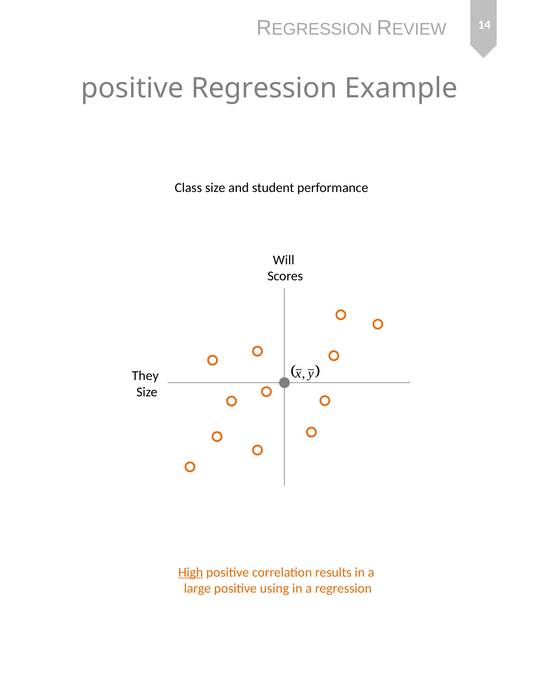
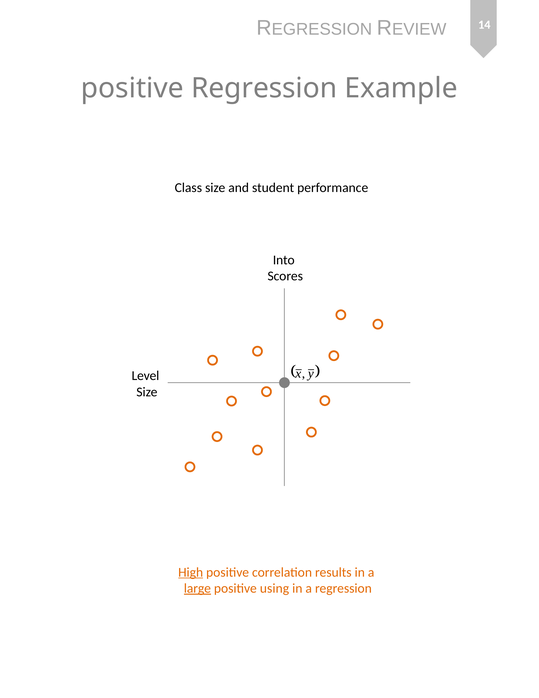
Will: Will -> Into
They: They -> Level
large underline: none -> present
